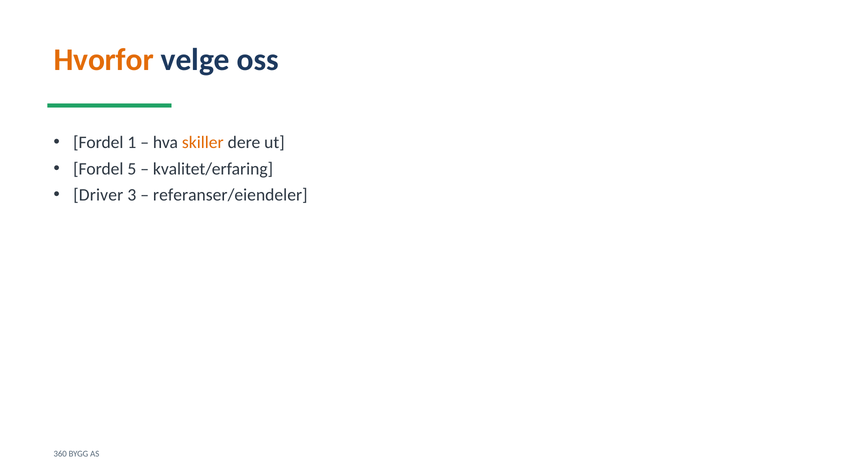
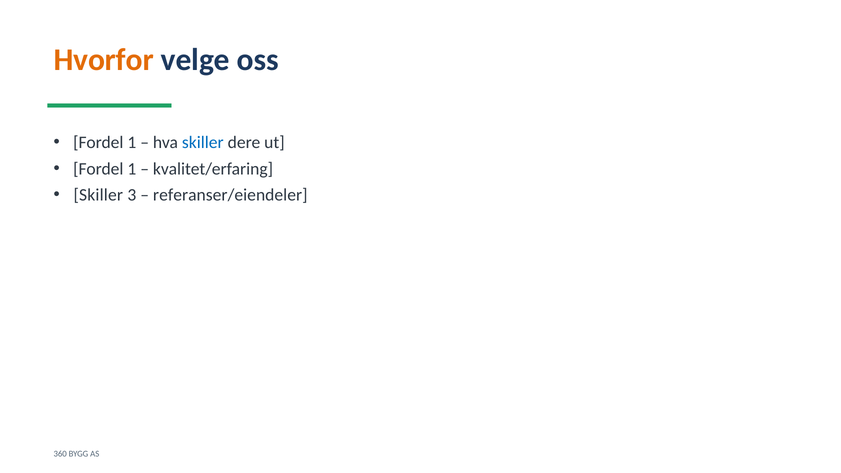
skiller at (203, 142) colour: orange -> blue
5 at (132, 169): 5 -> 1
Driver at (98, 195): Driver -> Skiller
